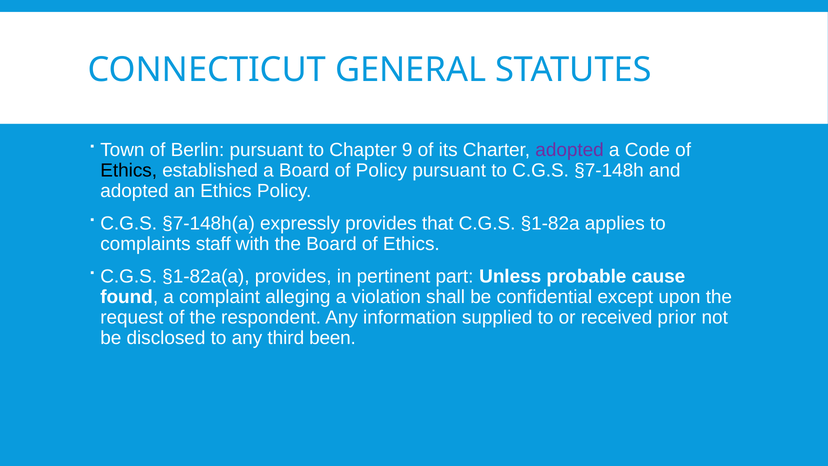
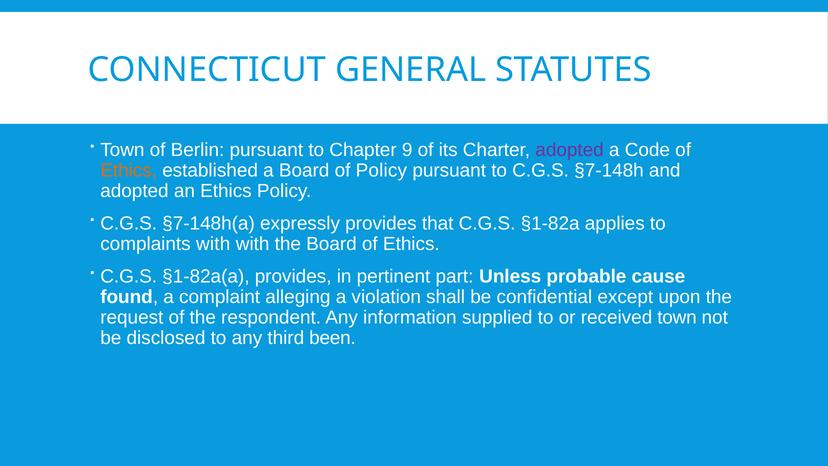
Ethics at (129, 170) colour: black -> orange
complaints staff: staff -> with
received prior: prior -> town
